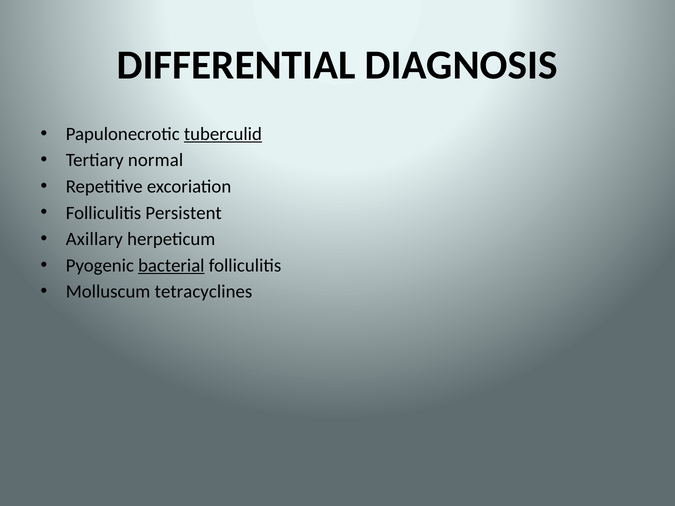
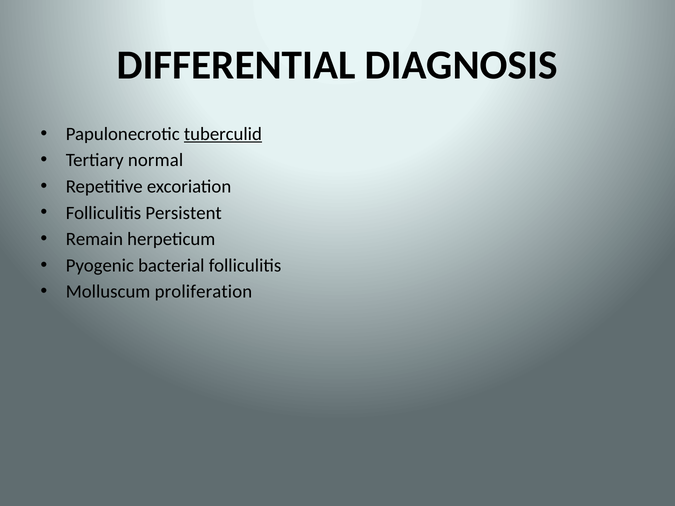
Axillary: Axillary -> Remain
bacterial underline: present -> none
tetracyclines: tetracyclines -> proliferation
